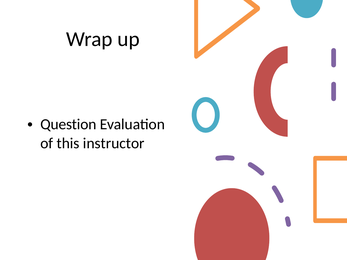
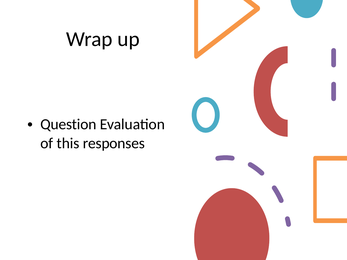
instructor: instructor -> responses
